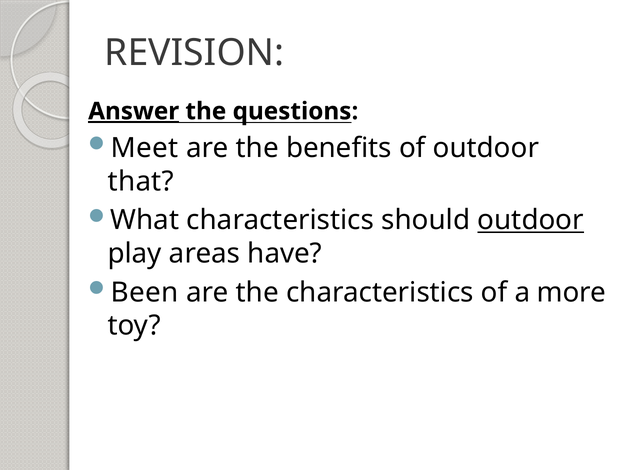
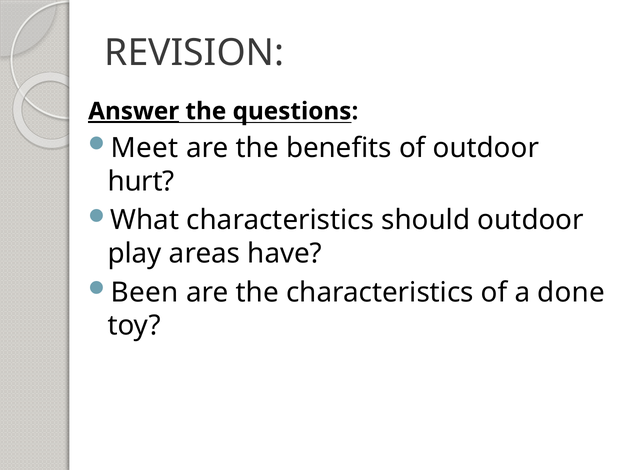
that: that -> hurt
outdoor at (531, 220) underline: present -> none
more: more -> done
